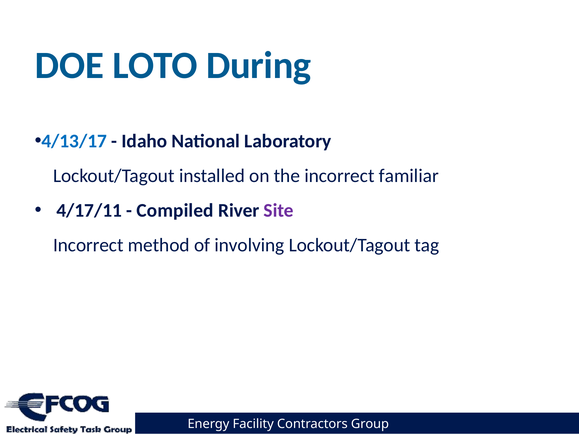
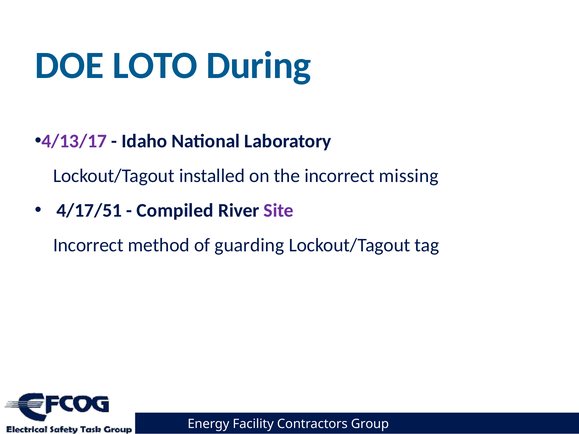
4/13/17 colour: blue -> purple
familiar: familiar -> missing
4/17/11: 4/17/11 -> 4/17/51
involving: involving -> guarding
